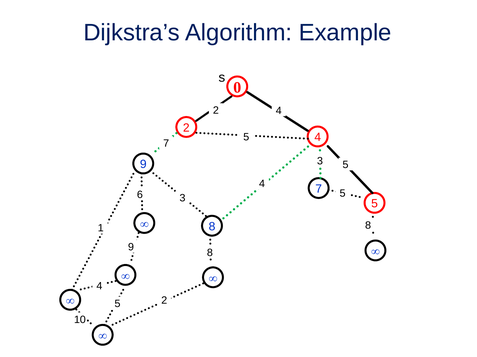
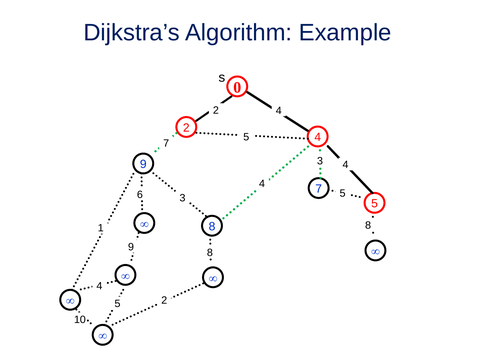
5 at (346, 165): 5 -> 4
